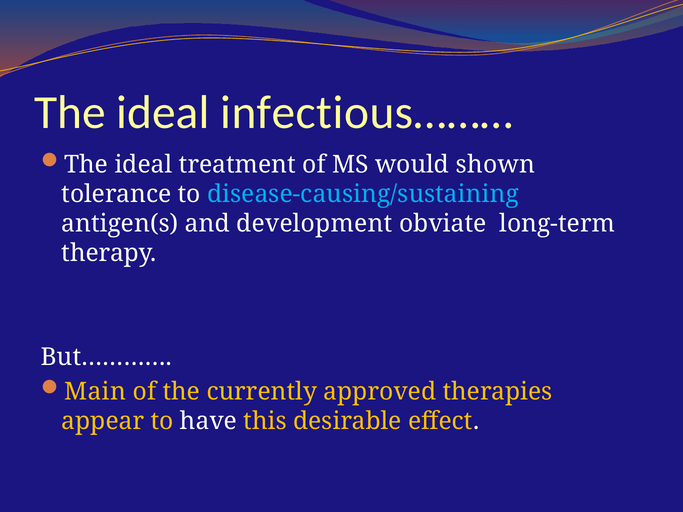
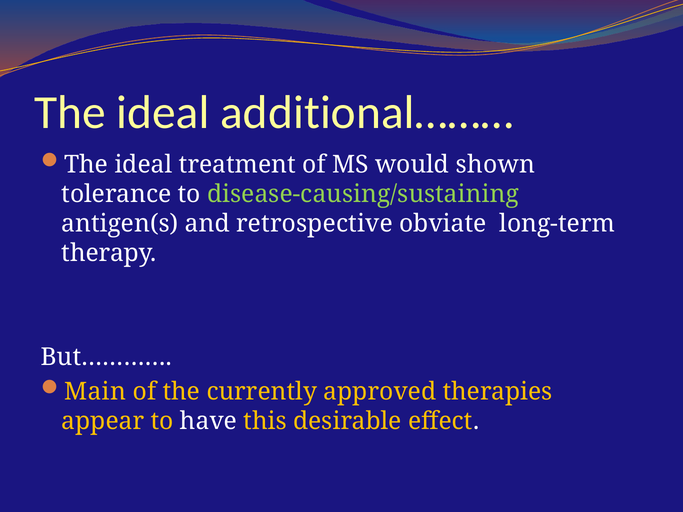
infectious………: infectious……… -> additional………
disease-causing/sustaining colour: light blue -> light green
development: development -> retrospective
